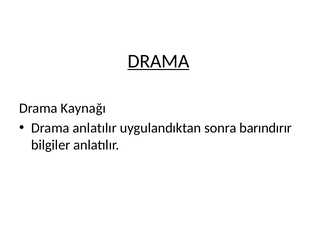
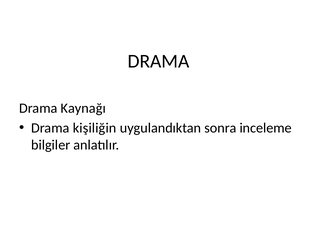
DRAMA at (158, 61) underline: present -> none
Drama anlatılır: anlatılır -> kişiliğin
barındırır: barındırır -> inceleme
